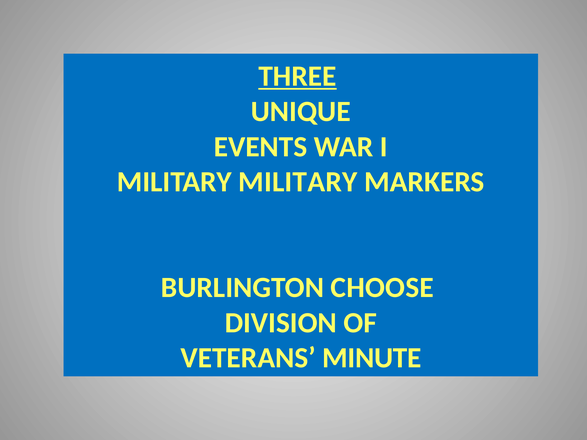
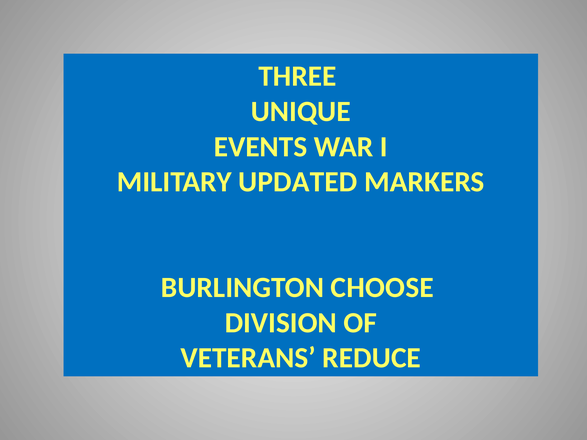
THREE underline: present -> none
MILITARY MILITARY: MILITARY -> UPDATED
MINUTE: MINUTE -> REDUCE
